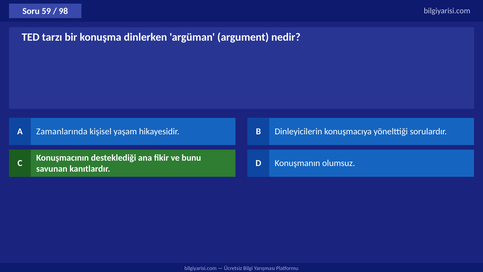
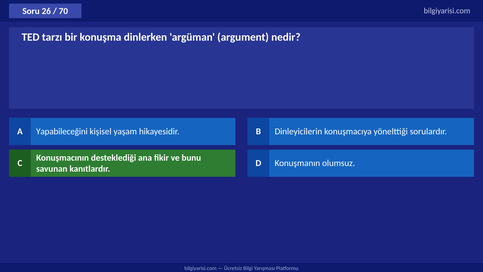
59: 59 -> 26
98: 98 -> 70
Zamanlarında: Zamanlarında -> Yapabileceğini
